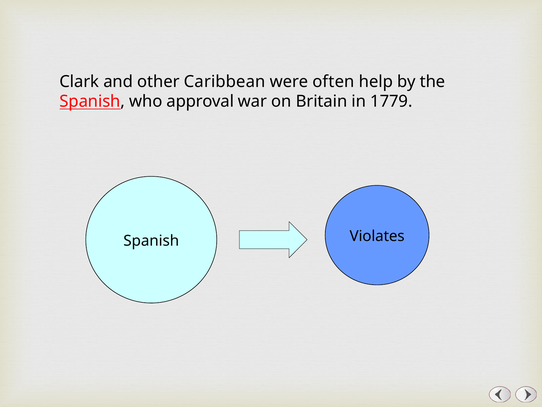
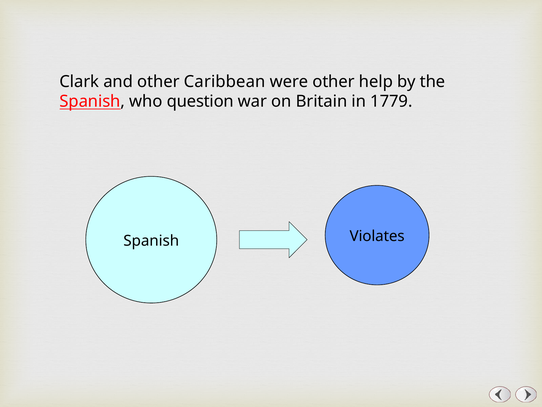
were often: often -> other
approval: approval -> question
